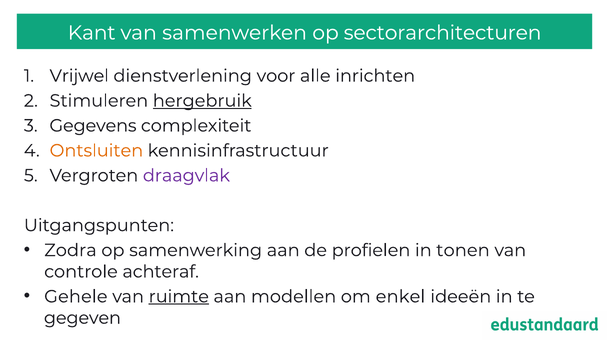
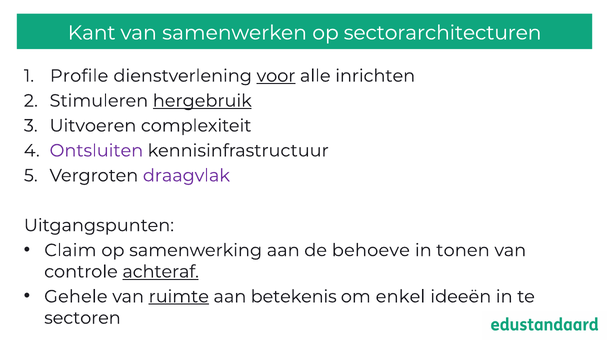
Vrijwel: Vrijwel -> Profile
voor underline: none -> present
Gegevens: Gegevens -> Uitvoeren
Ontsluiten colour: orange -> purple
Zodra: Zodra -> Claim
profielen: profielen -> behoeve
achteraf underline: none -> present
modellen: modellen -> betekenis
gegeven: gegeven -> sectoren
